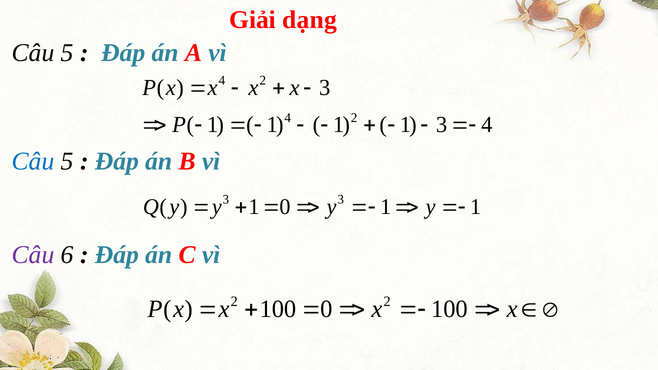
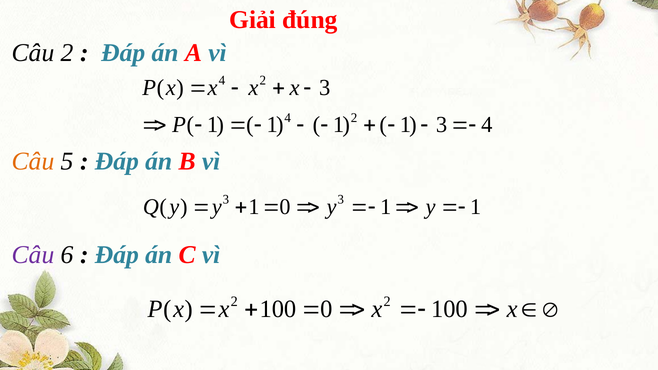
dạng: dạng -> đúng
5 at (67, 53): 5 -> 2
Câu at (33, 162) colour: blue -> orange
